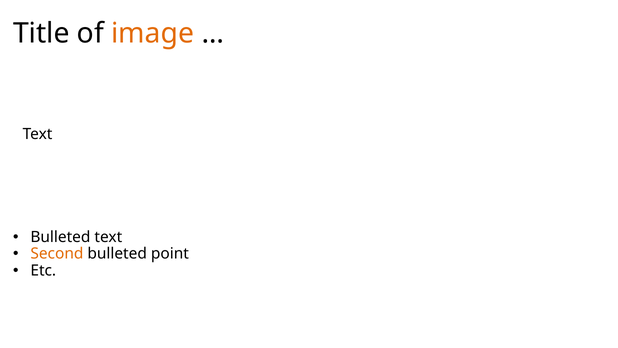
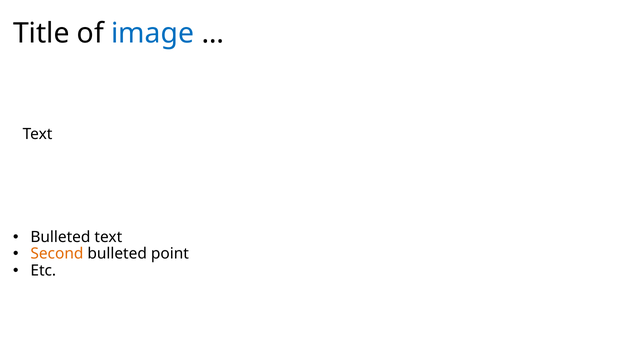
image colour: orange -> blue
